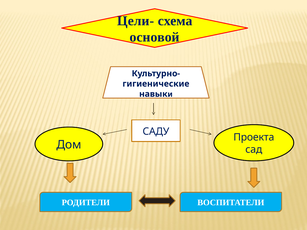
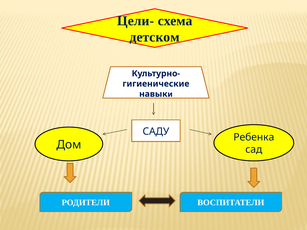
основой: основой -> детском
Проекта: Проекта -> Ребенка
